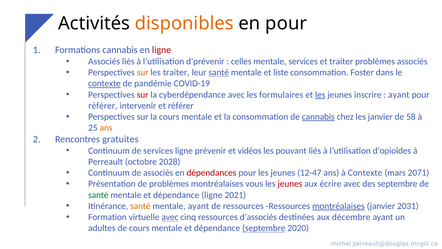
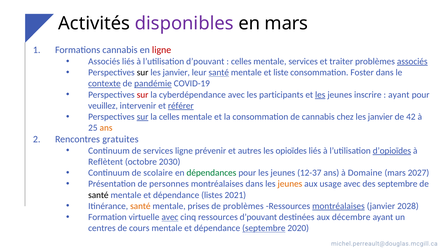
disponibles colour: orange -> purple
en pour: pour -> mars
l’utilisation d’prévenir: d’prévenir -> d’pouvant
associés at (412, 61) underline: none -> present
sur at (143, 72) colour: orange -> black
traiter at (176, 72): traiter -> janvier
pandémie underline: none -> present
formulaires: formulaires -> participants
référer at (103, 106): référer -> veuillez
référer at (181, 106) underline: none -> present
sur at (143, 117) underline: none -> present
la cours: cours -> celles
cannabis at (318, 117) underline: present -> none
58: 58 -> 42
vidéos: vidéos -> autres
pouvant: pouvant -> opioïdes
d’opioïdes underline: none -> present
Perreault: Perreault -> Reflètent
2028: 2028 -> 2030
de associés: associés -> scolaire
dépendances colour: red -> green
12-47: 12-47 -> 12-37
à Contexte: Contexte -> Domaine
2071: 2071 -> 2027
de problèmes: problèmes -> personnes
montréalaises vous: vous -> dans
jeunes at (290, 184) colour: red -> orange
écrire: écrire -> usage
santé at (98, 195) colour: green -> black
dépendance ligne: ligne -> listes
mentale ayant: ayant -> prises
de ressources: ressources -> problèmes
2031: 2031 -> 2028
ressources d’associés: d’associés -> d’pouvant
adultes: adultes -> centres
